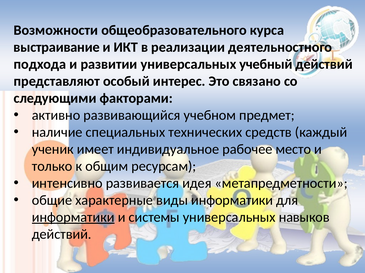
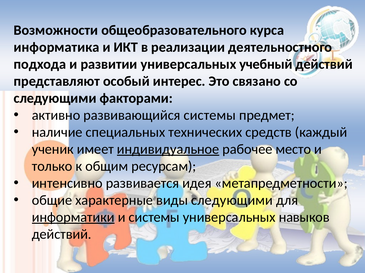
выстраивание: выстраивание -> информатика
развивающийся учебном: учебном -> системы
индивидуальное underline: none -> present
виды информатики: информатики -> следующими
